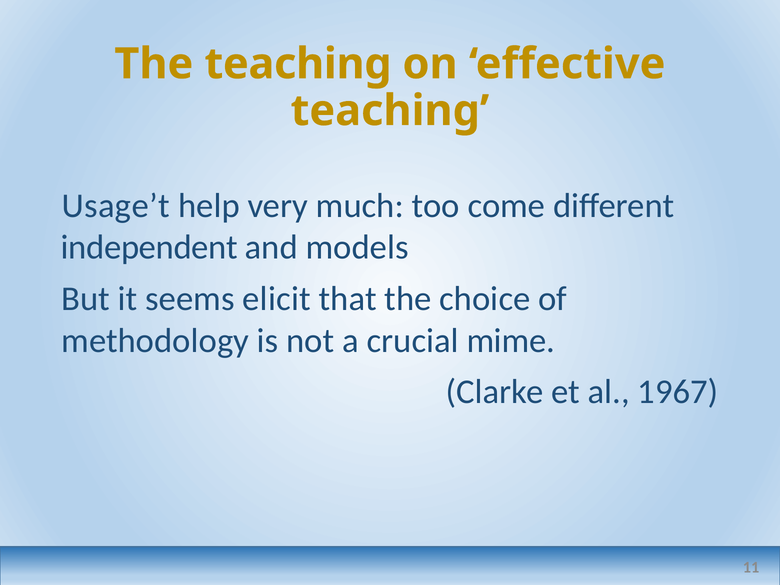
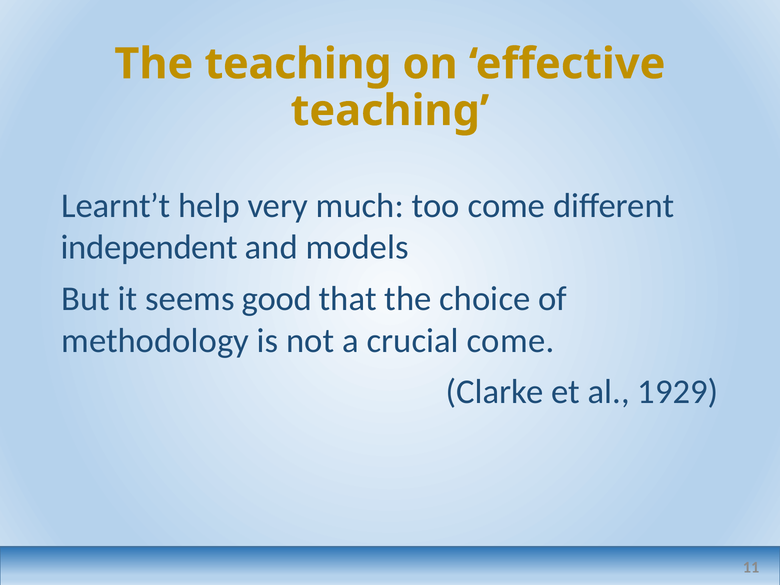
Usage’t: Usage’t -> Learnt’t
elicit: elicit -> good
crucial mime: mime -> come
1967: 1967 -> 1929
